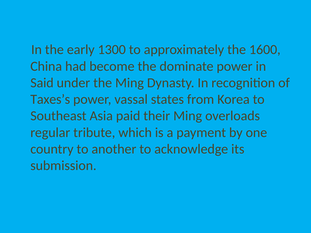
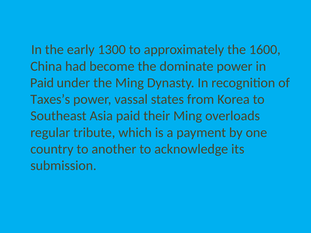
Said at (42, 83): Said -> Paid
